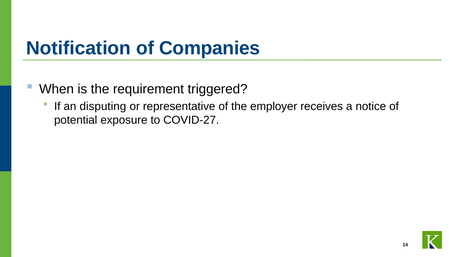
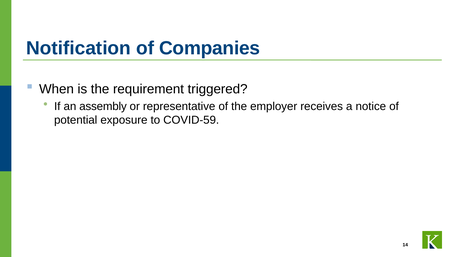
disputing: disputing -> assembly
COVID-27: COVID-27 -> COVID-59
